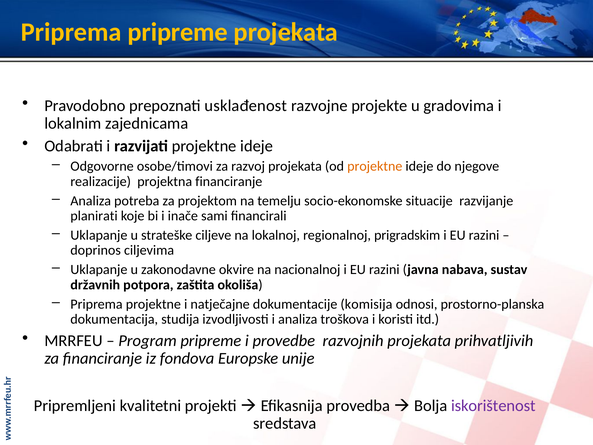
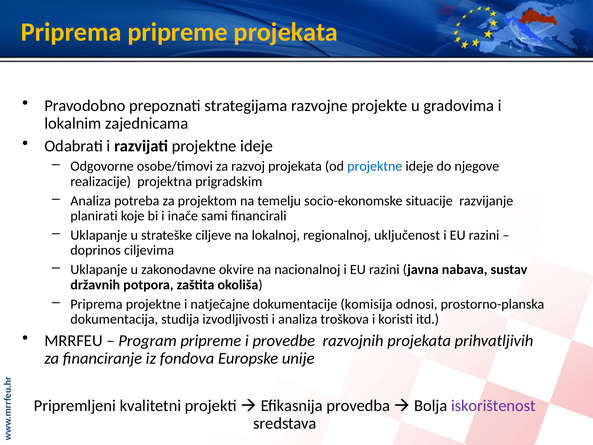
usklađenost: usklađenost -> strategijama
projektne at (375, 166) colour: orange -> blue
projektna financiranje: financiranje -> prigradskim
prigradskim: prigradskim -> uključenost
